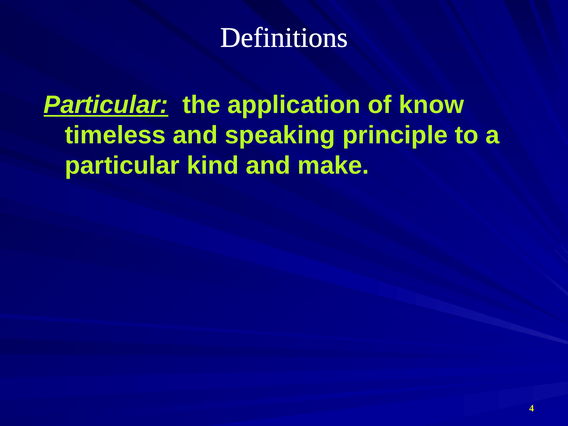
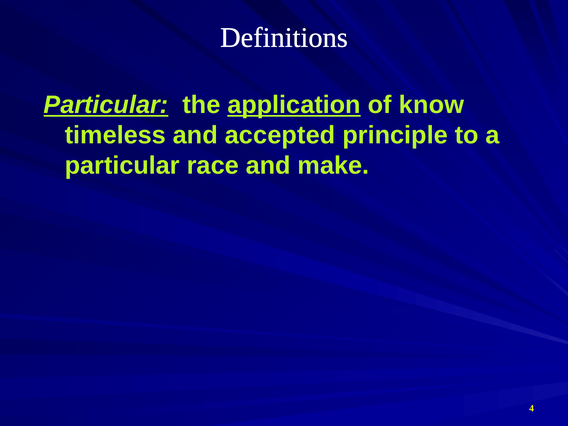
application underline: none -> present
speaking: speaking -> accepted
kind: kind -> race
